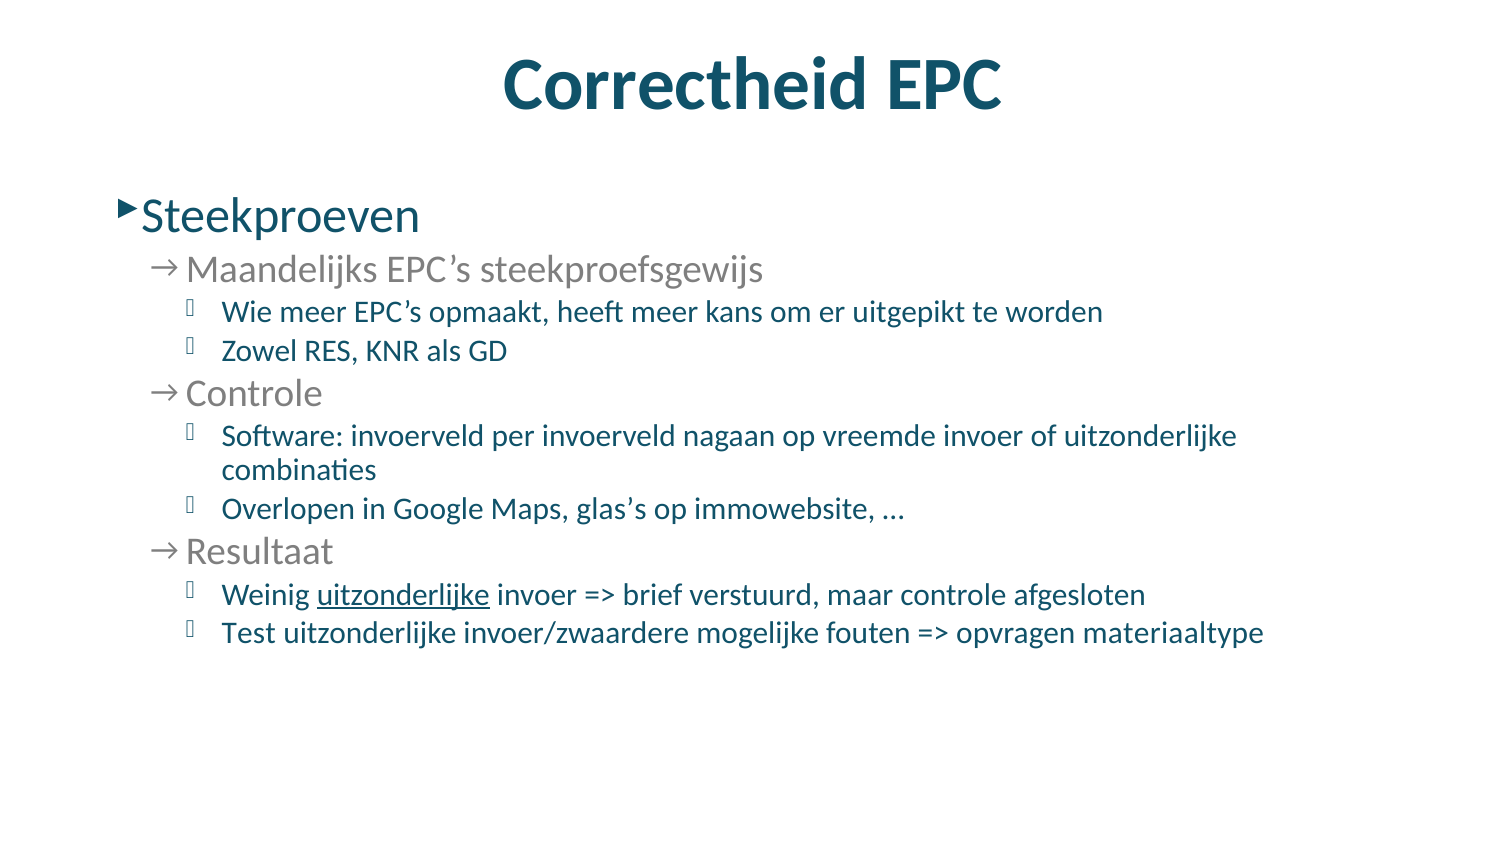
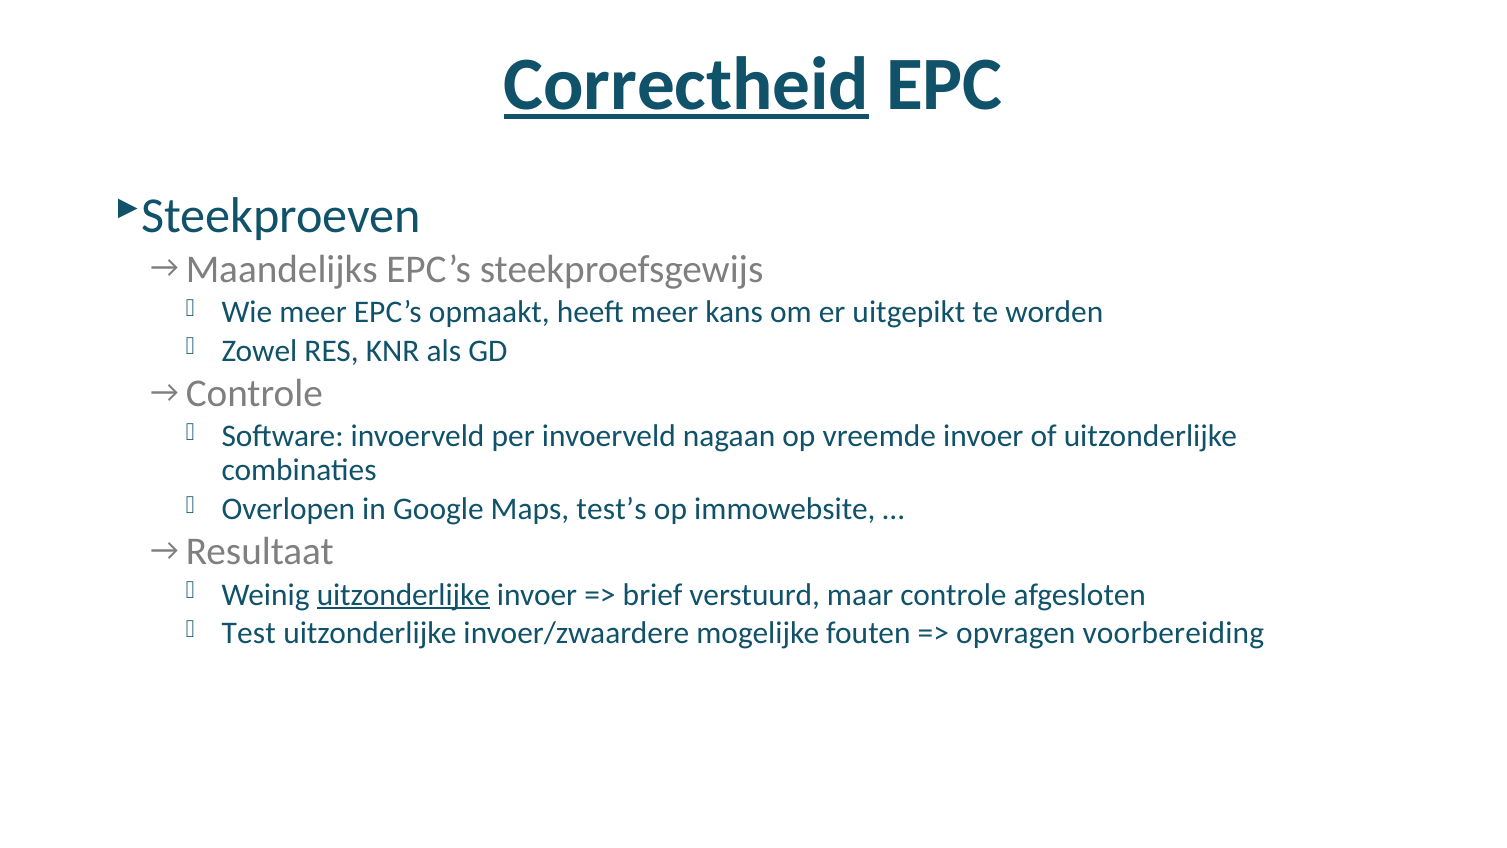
Correctheid underline: none -> present
glas’s: glas’s -> test’s
materiaaltype: materiaaltype -> voorbereiding
